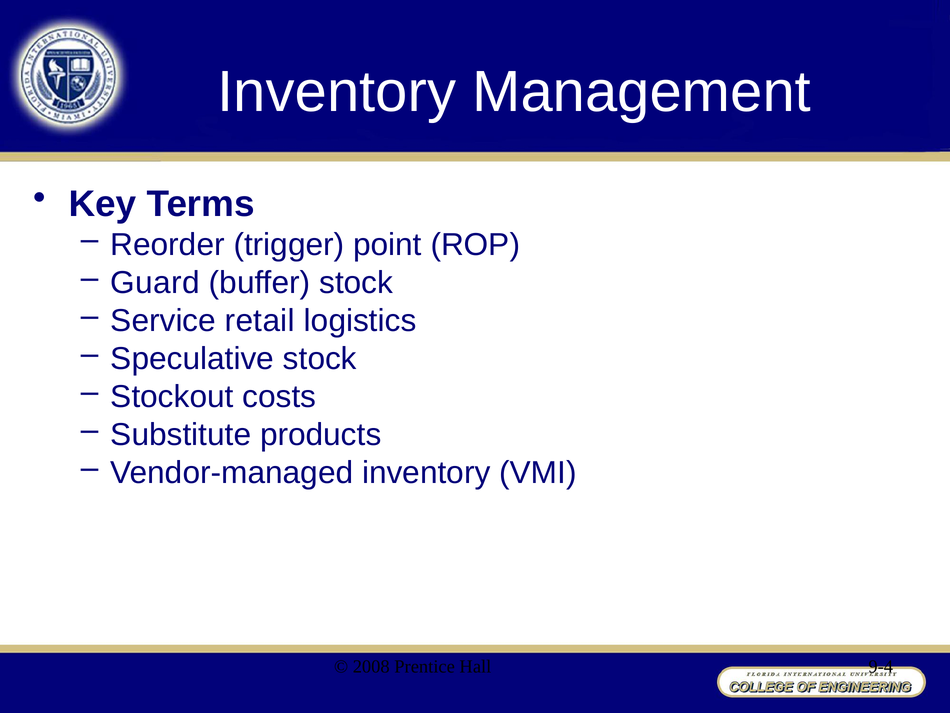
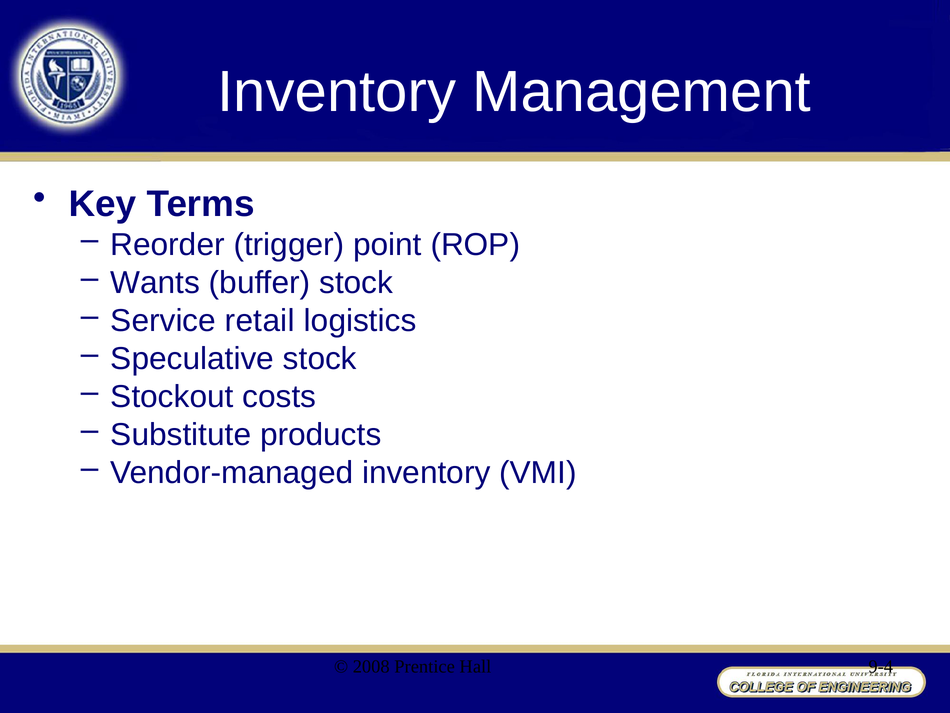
Guard: Guard -> Wants
